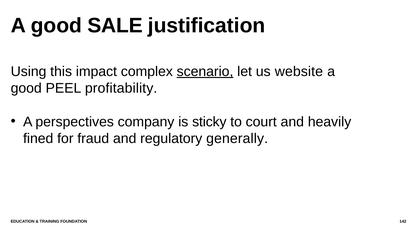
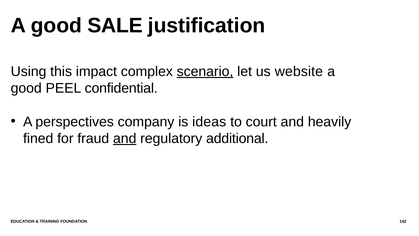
profitability: profitability -> confidential
sticky: sticky -> ideas
and at (125, 138) underline: none -> present
generally: generally -> additional
